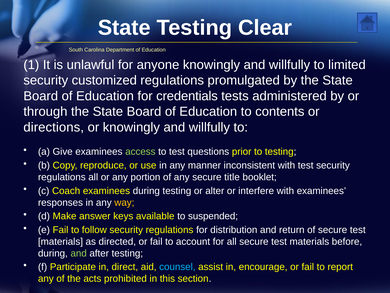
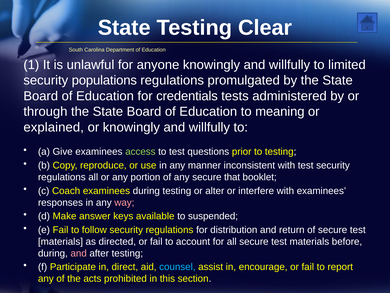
customized: customized -> populations
contents: contents -> meaning
directions: directions -> explained
title: title -> that
way colour: yellow -> pink
and at (79, 253) colour: light green -> pink
